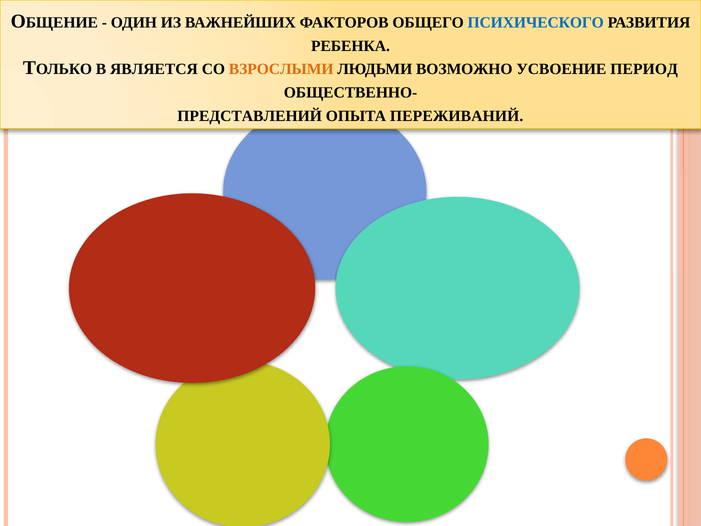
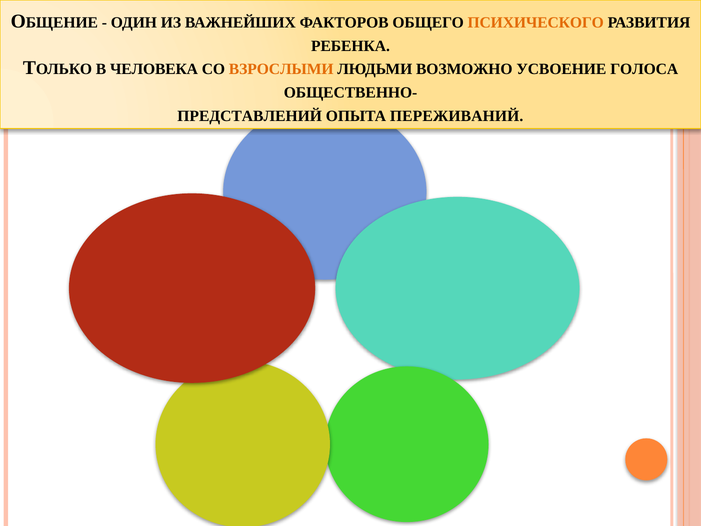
ПСИХИЧЕСКОГО colour: blue -> orange
ЯВЛЯЕТСЯ: ЯВЛЯЕТСЯ -> ЧЕЛОВЕКА
ПЕРИОД: ПЕРИОД -> ГОЛОСА
